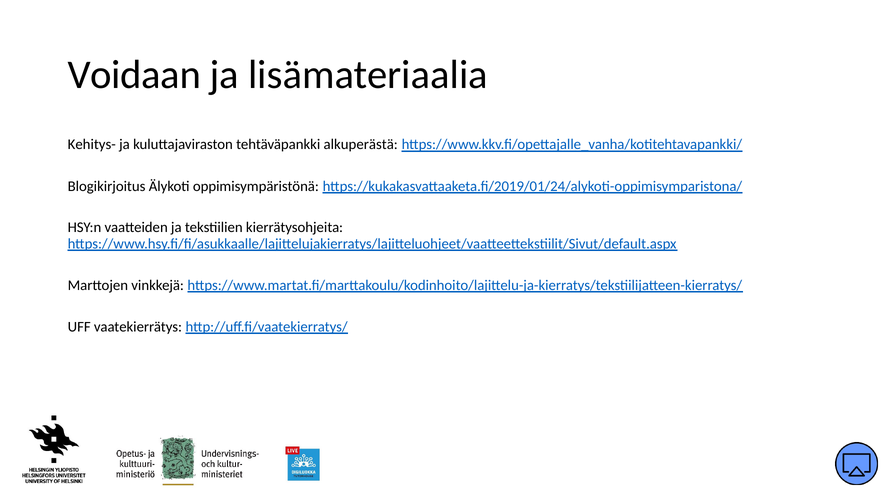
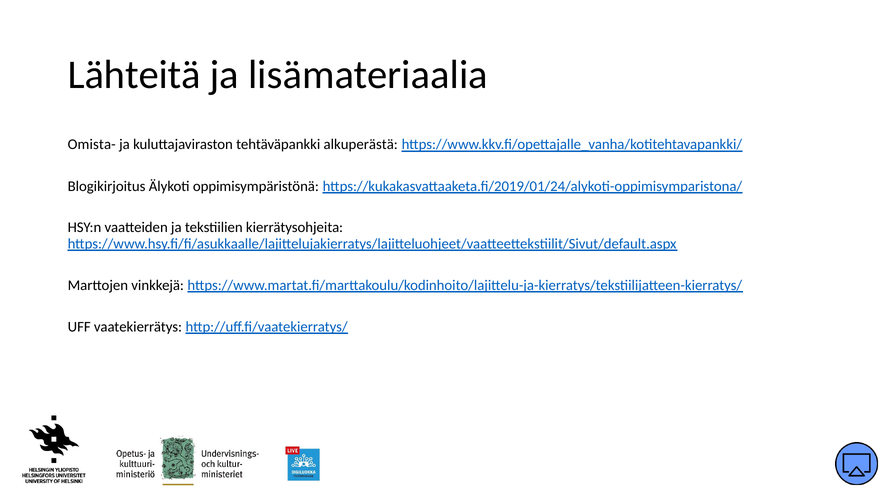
Voidaan: Voidaan -> Lähteitä
Kehitys-: Kehitys- -> Omista-
